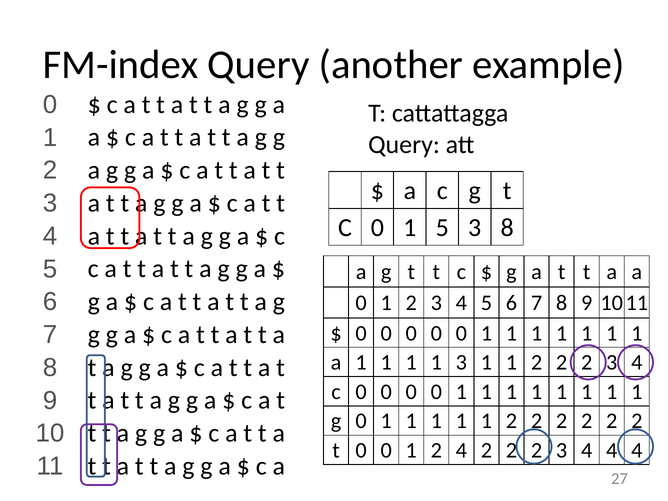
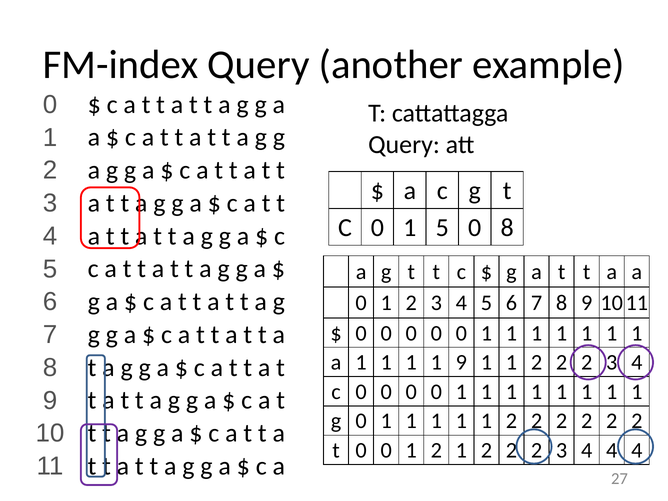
5 3: 3 -> 0
1 3: 3 -> 9
2 4: 4 -> 1
